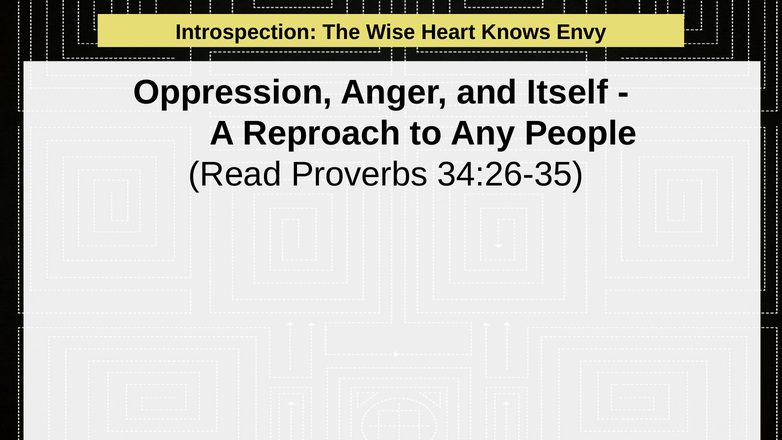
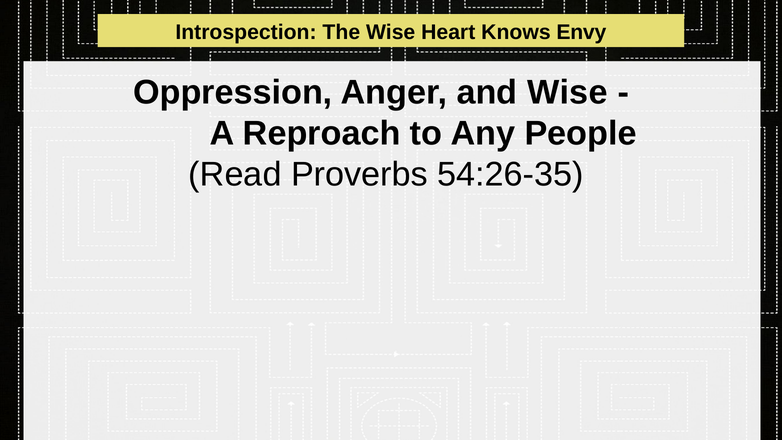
and Itself: Itself -> Wise
34:26-35: 34:26-35 -> 54:26-35
